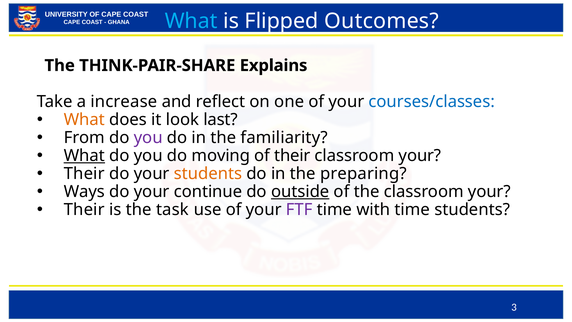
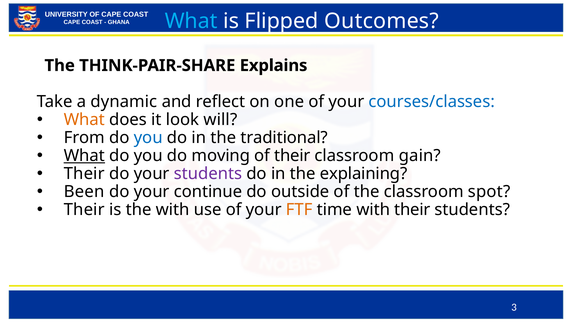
increase: increase -> dynamic
last: last -> will
you at (148, 138) colour: purple -> blue
familiarity: familiarity -> traditional
your at (420, 156): your -> gain
students at (208, 174) colour: orange -> purple
preparing: preparing -> explaining
Ways: Ways -> Been
outside underline: present -> none
the classroom your: your -> spot
the task: task -> with
FTF colour: purple -> orange
with time: time -> their
